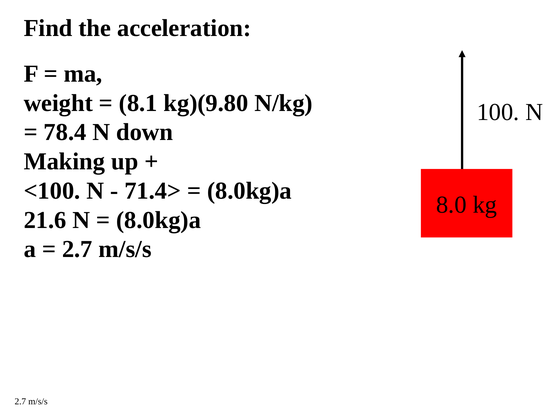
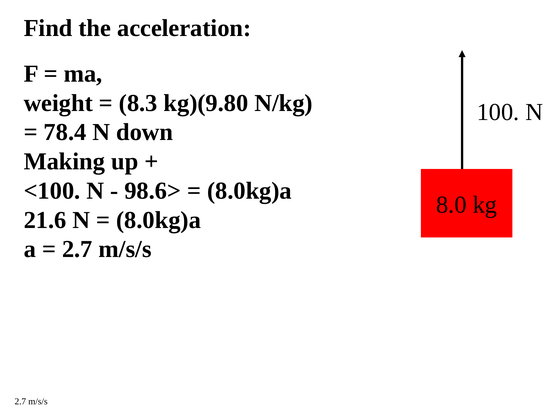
8.1: 8.1 -> 8.3
71.4>: 71.4> -> 98.6>
